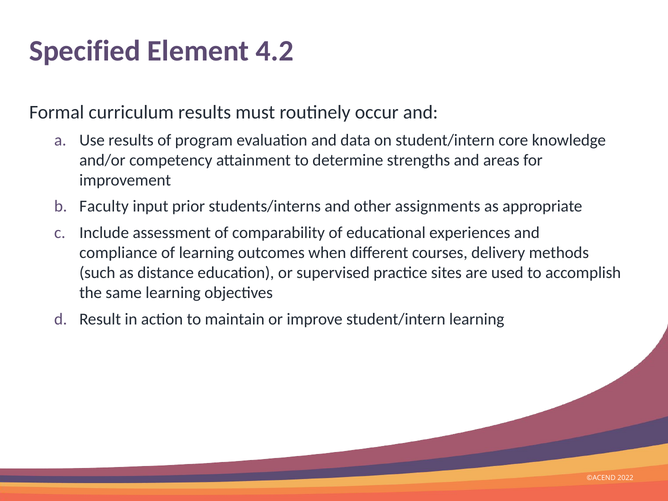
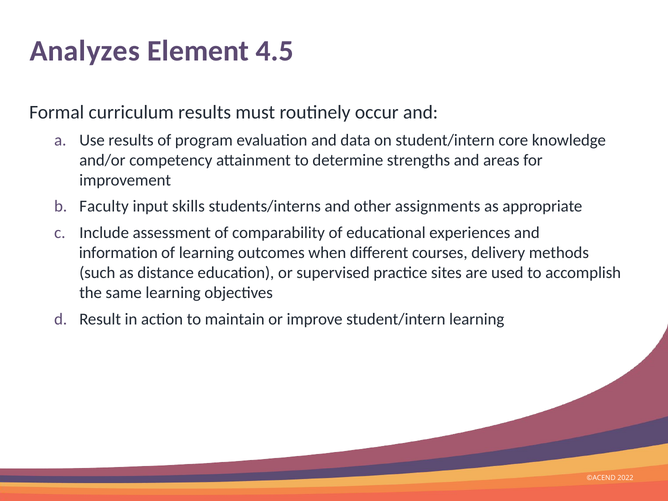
Specified: Specified -> Analyzes
4.2: 4.2 -> 4.5
prior: prior -> skills
compliance: compliance -> information
